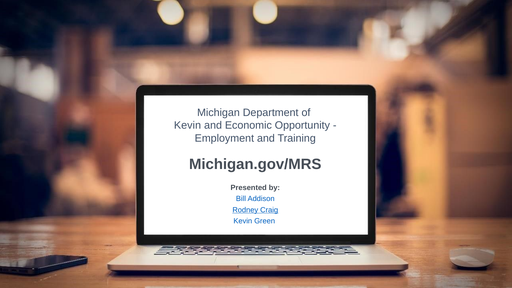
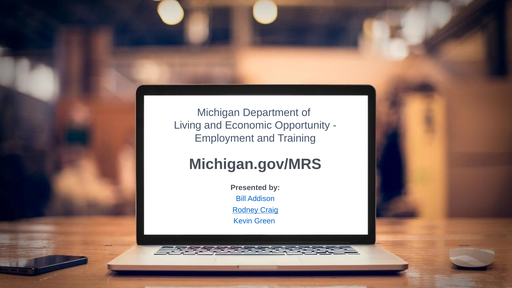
Kevin at (188, 125): Kevin -> Living
